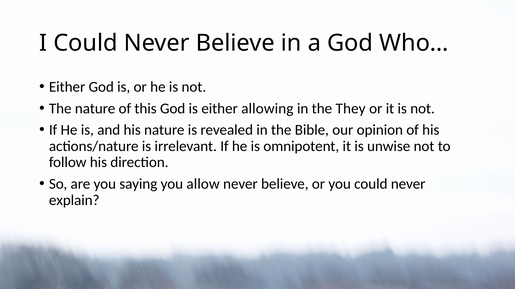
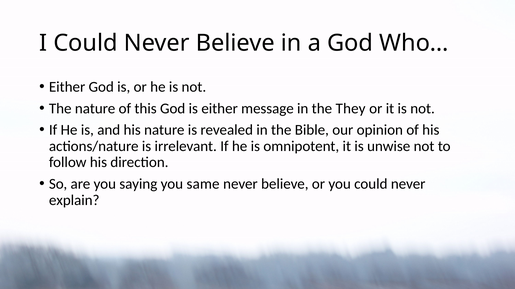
allowing: allowing -> message
allow: allow -> same
